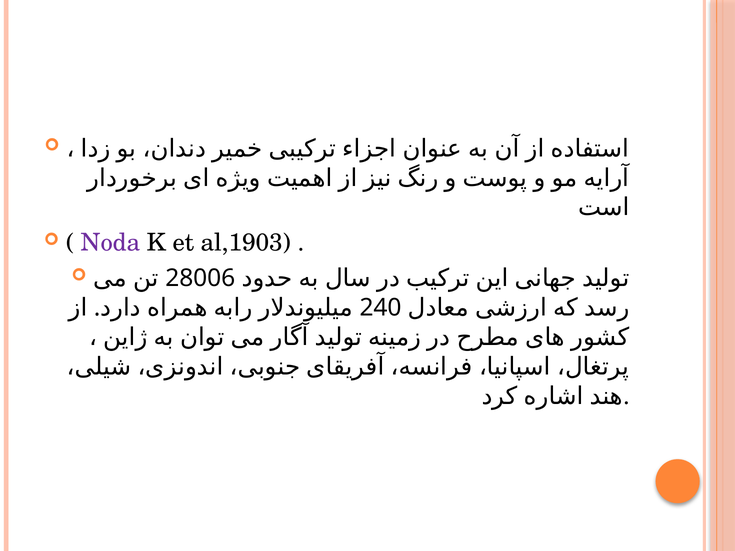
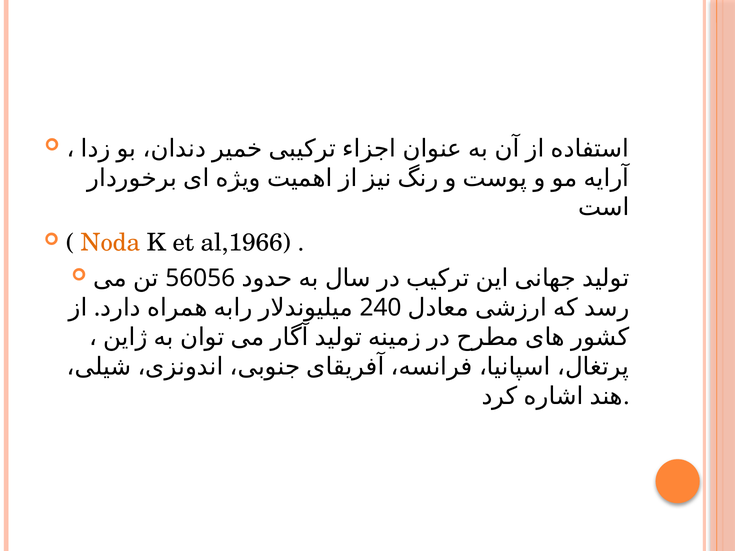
Noda colour: purple -> orange
al,1903: al,1903 -> al,1966
28006: 28006 -> 56056
